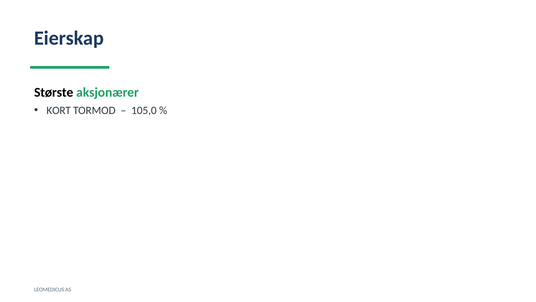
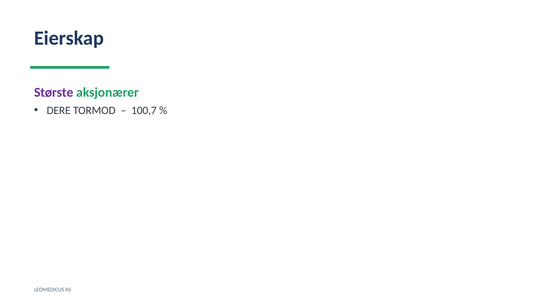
Største colour: black -> purple
KORT: KORT -> DERE
105,0: 105,0 -> 100,7
